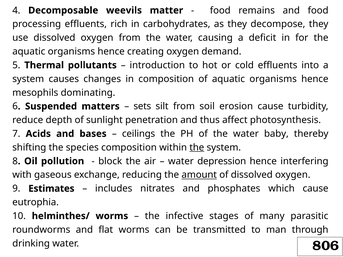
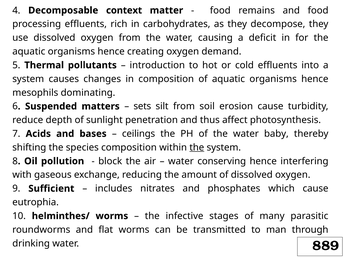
weevils: weevils -> context
depression: depression -> conserving
amount underline: present -> none
Estimates: Estimates -> Sufficient
806: 806 -> 889
